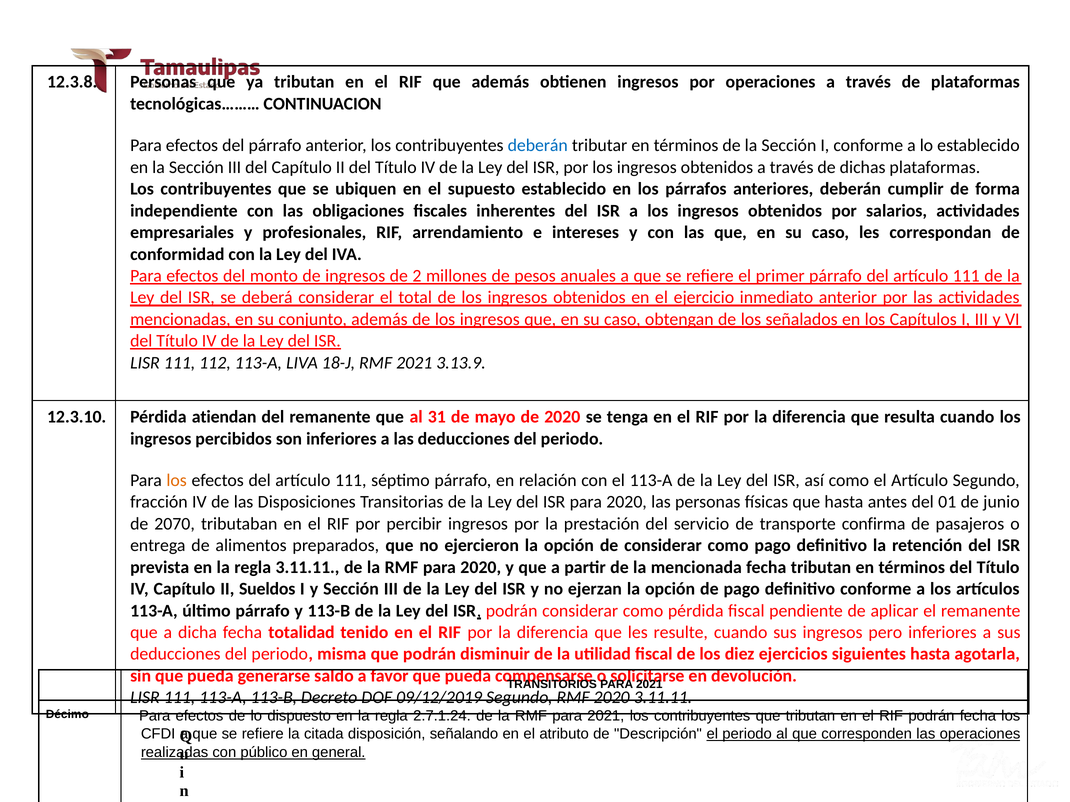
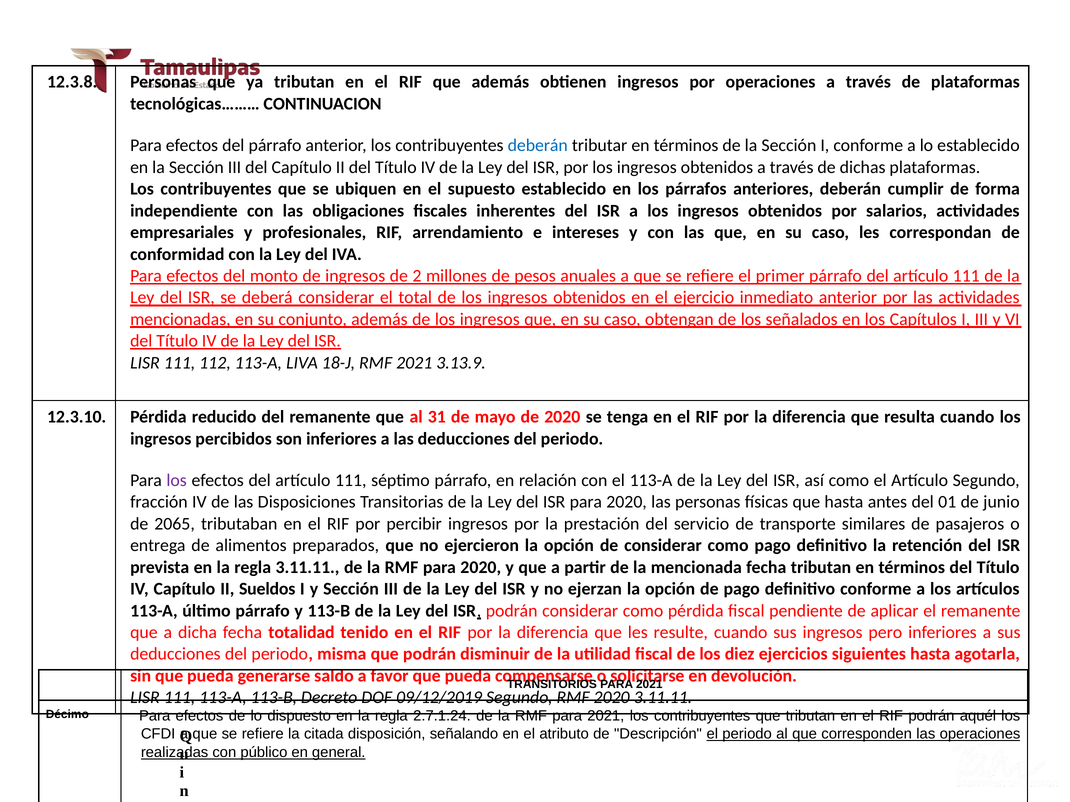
atiendan: atiendan -> reducido
los at (177, 481) colour: orange -> purple
2070: 2070 -> 2065
confirma: confirma -> similares
podrán fecha: fecha -> aquél
